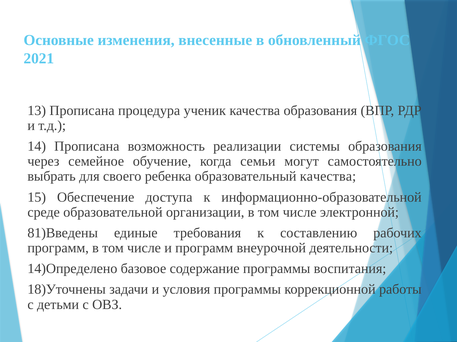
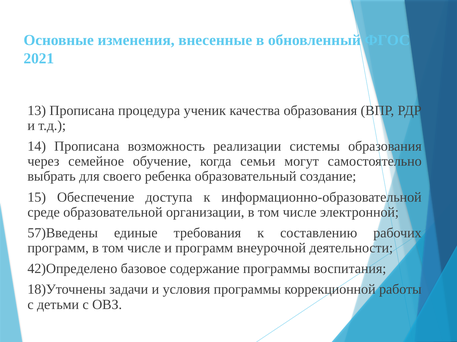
образовательный качества: качества -> создание
81)Введены: 81)Введены -> 57)Введены
14)Определено: 14)Определено -> 42)Определено
